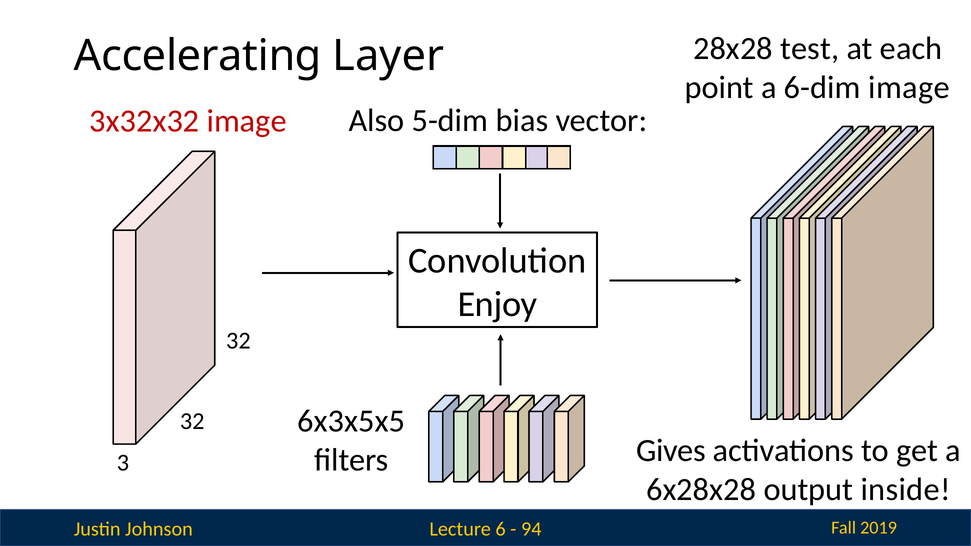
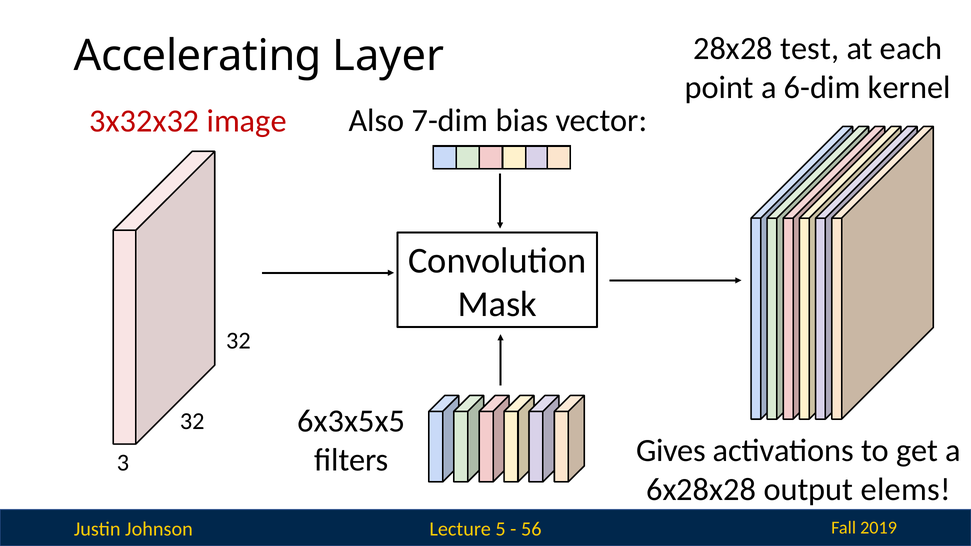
6-dim image: image -> kernel
5-dim: 5-dim -> 7-dim
Enjoy: Enjoy -> Mask
inside: inside -> elems
6: 6 -> 5
94: 94 -> 56
